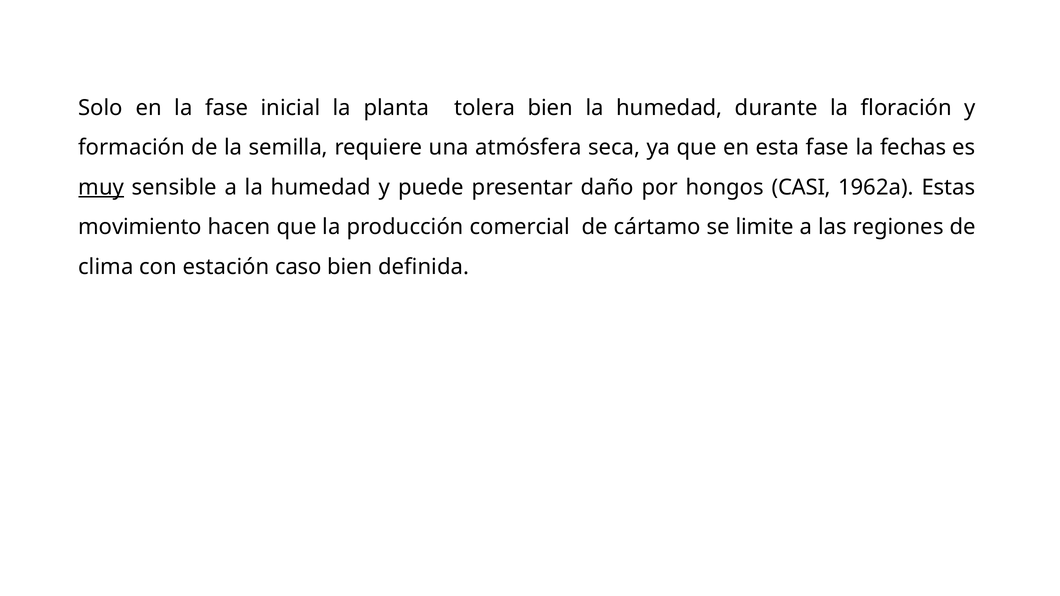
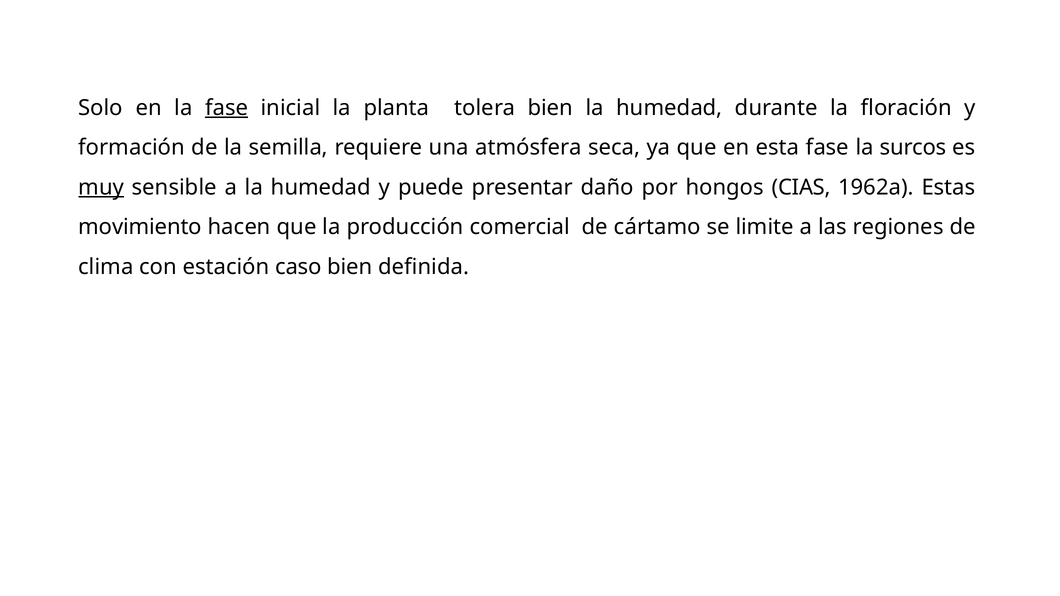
fase at (227, 108) underline: none -> present
fechas: fechas -> surcos
CASI: CASI -> CIAS
